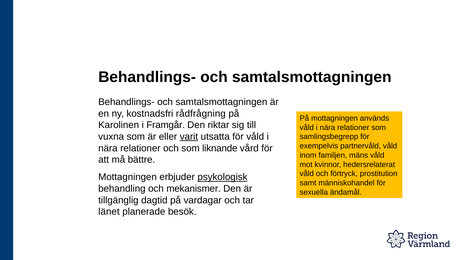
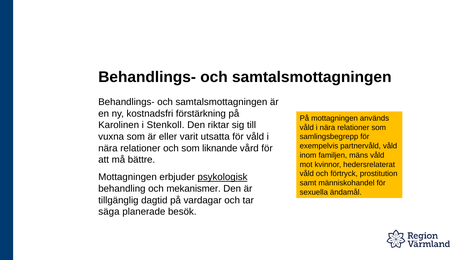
rådfrågning: rådfrågning -> förstärkning
Framgår: Framgår -> Stenkoll
varit underline: present -> none
länet: länet -> säga
